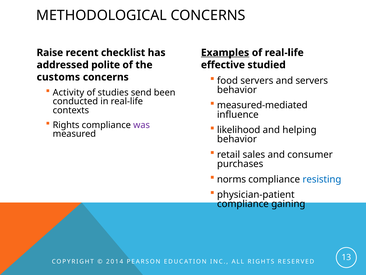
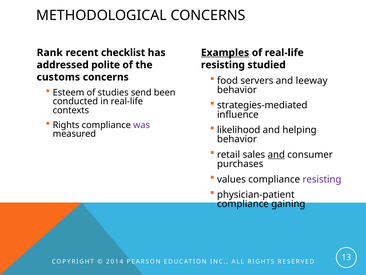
Raise: Raise -> Rank
effective at (223, 65): effective -> resisting
and servers: servers -> leeway
Activity: Activity -> Esteem
measured-mediated: measured-mediated -> strategies-mediated
and at (276, 154) underline: none -> present
norms: norms -> values
resisting at (322, 179) colour: blue -> purple
